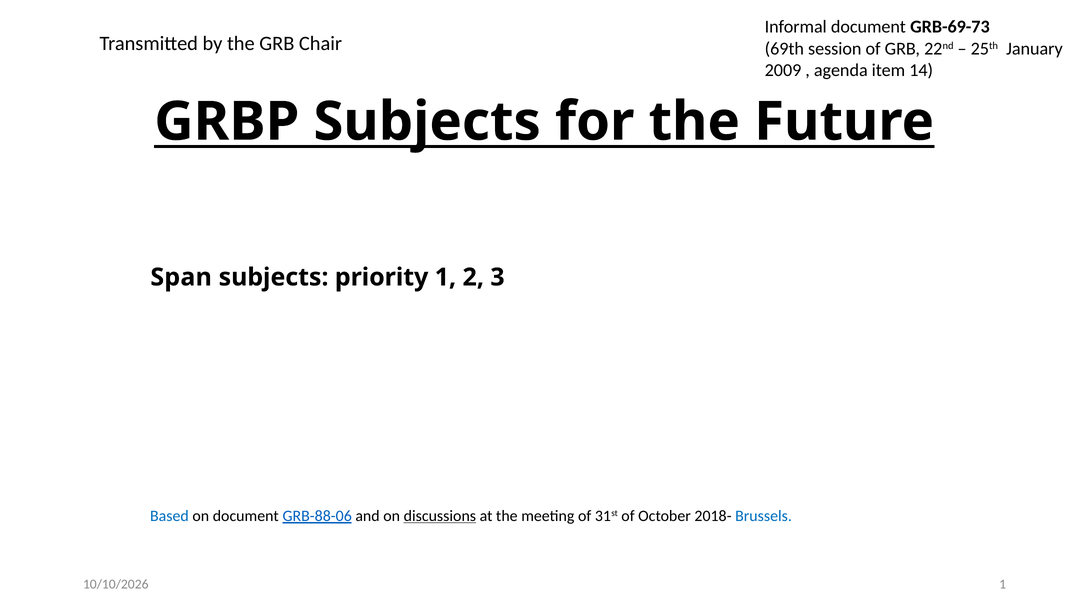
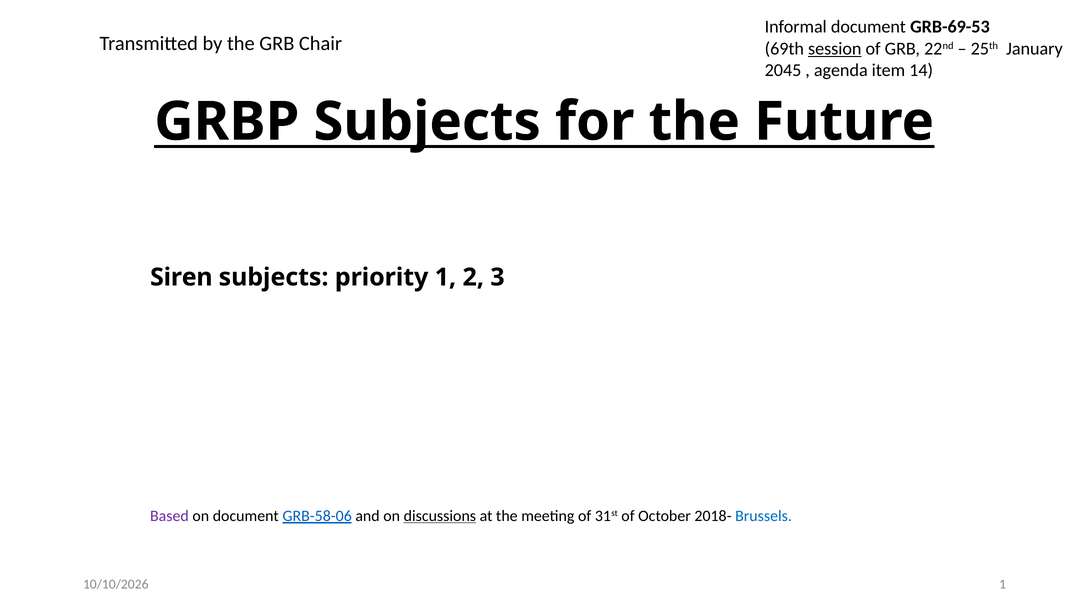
GRB-69-73: GRB-69-73 -> GRB-69-53
session underline: none -> present
2009: 2009 -> 2045
Span: Span -> Siren
Based colour: blue -> purple
GRB-88-06: GRB-88-06 -> GRB-58-06
